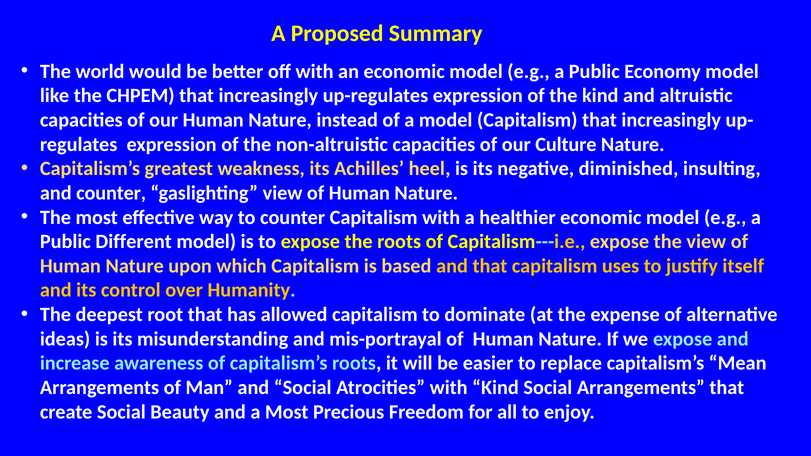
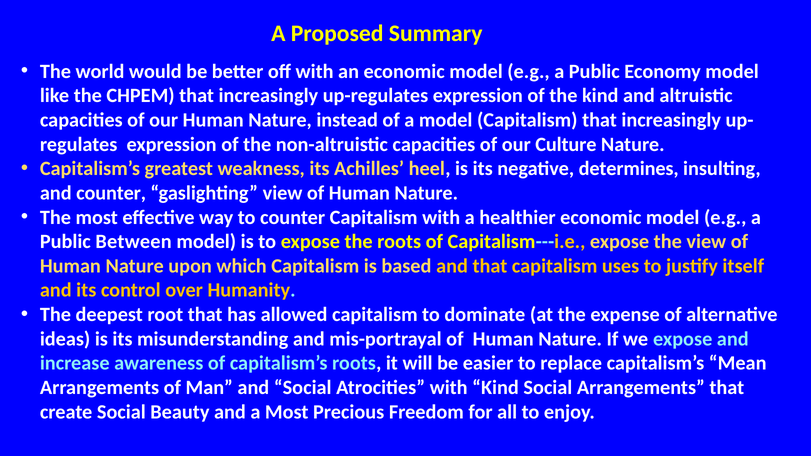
diminished: diminished -> determines
Different: Different -> Between
